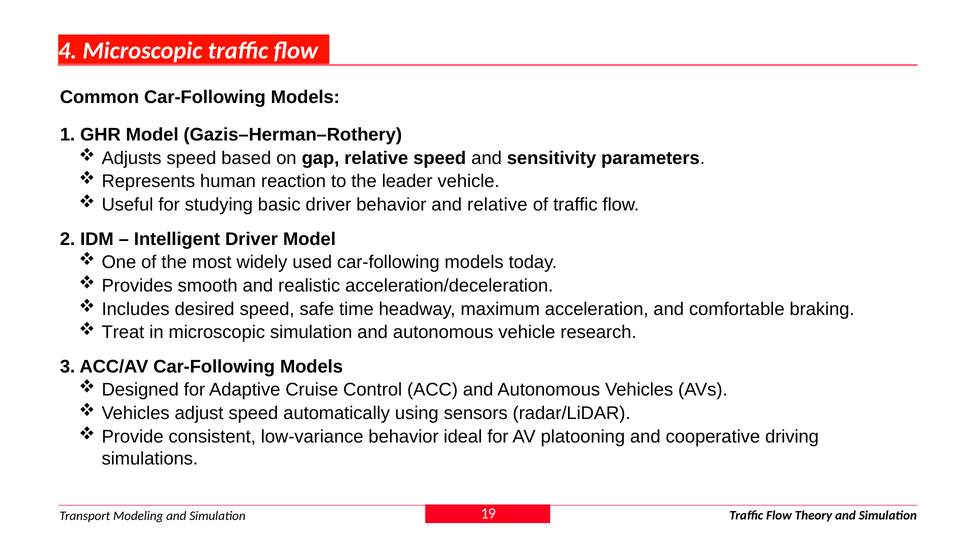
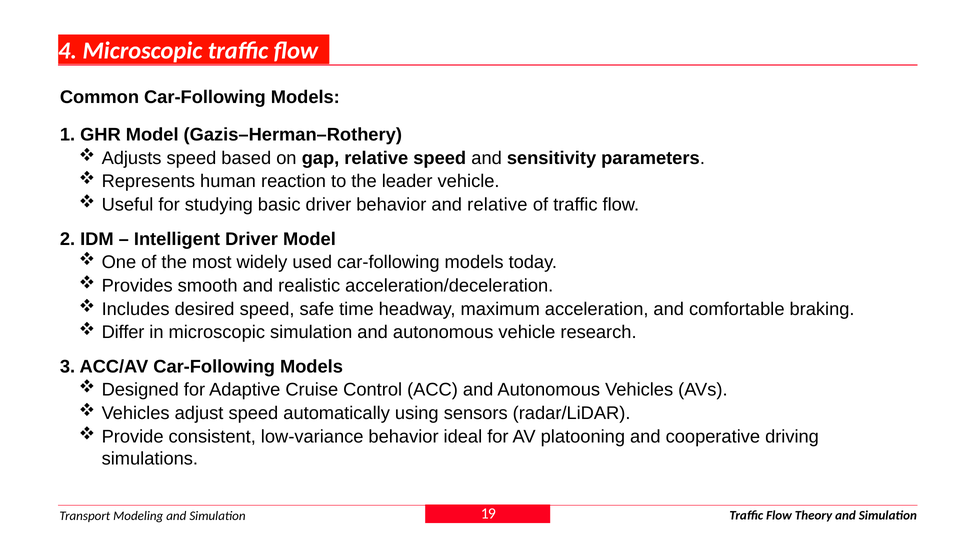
Treat: Treat -> Differ
